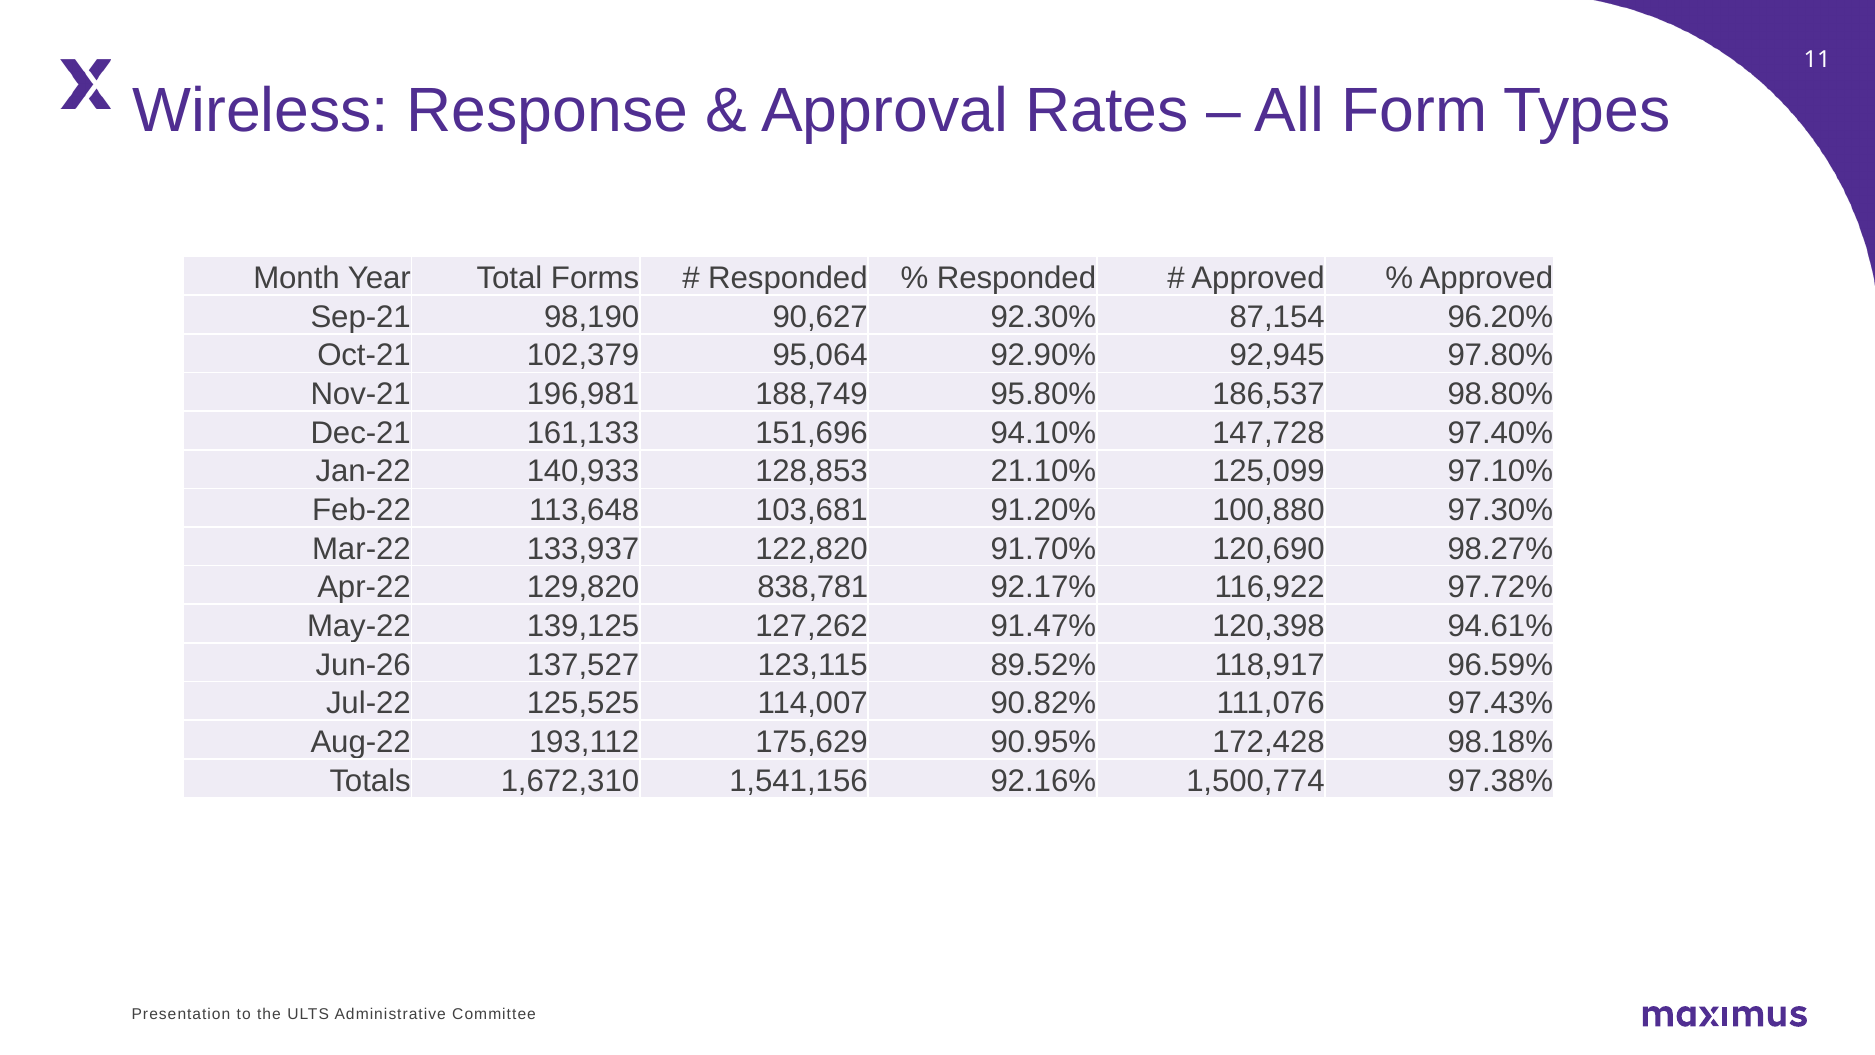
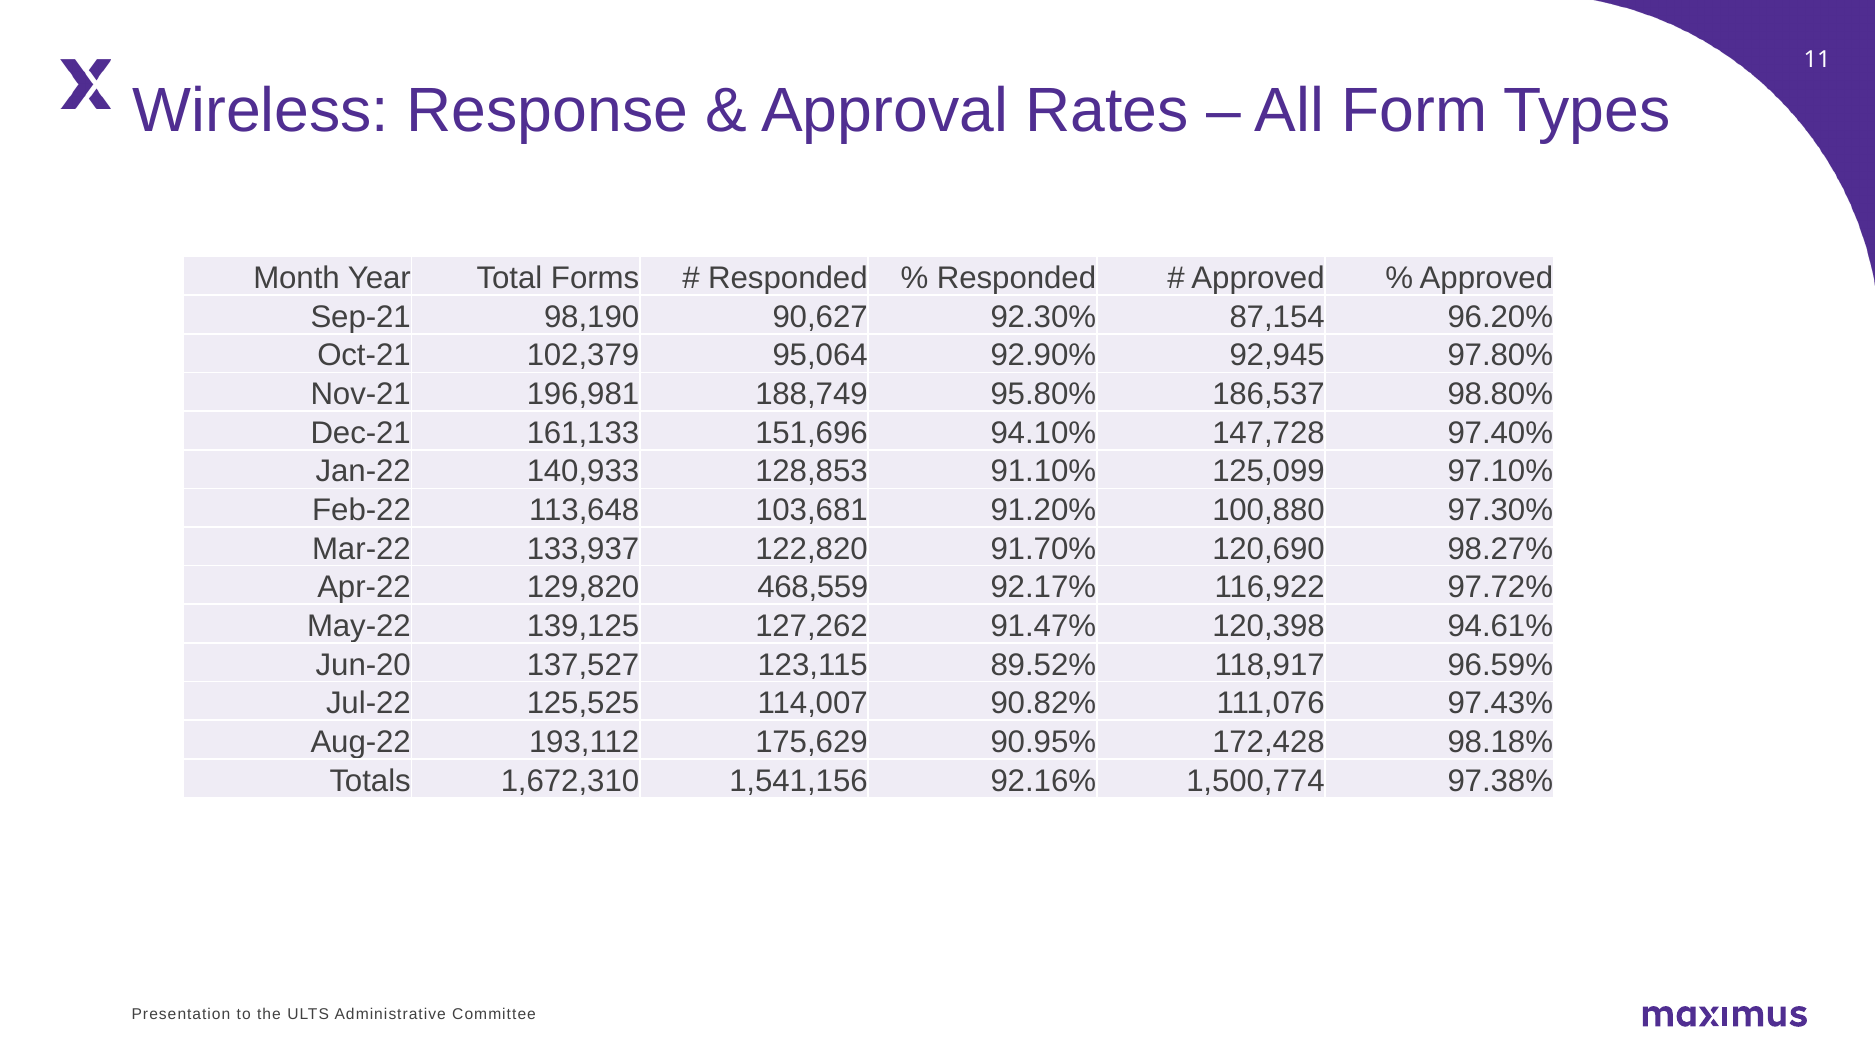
21.10%: 21.10% -> 91.10%
838,781: 838,781 -> 468,559
Jun-26: Jun-26 -> Jun-20
